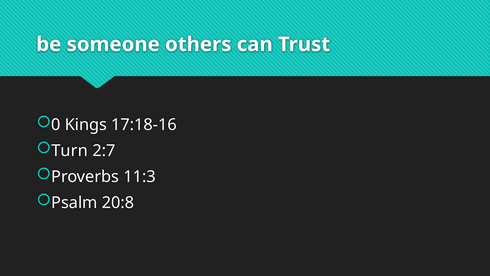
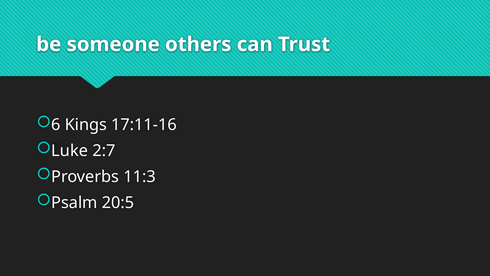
0: 0 -> 6
17:18-16: 17:18-16 -> 17:11-16
Turn: Turn -> Luke
20:8: 20:8 -> 20:5
